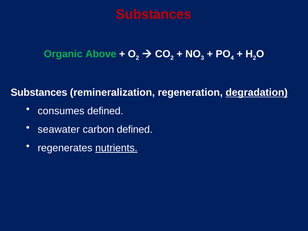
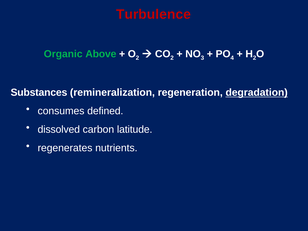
Substances at (154, 14): Substances -> Turbulence
seawater: seawater -> dissolved
carbon defined: defined -> latitude
nutrients underline: present -> none
